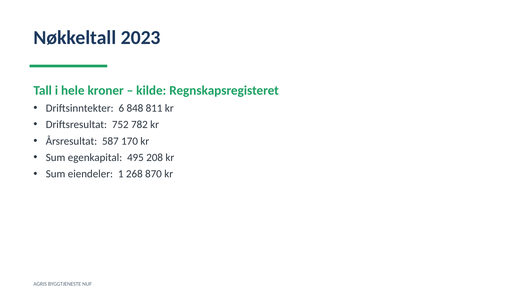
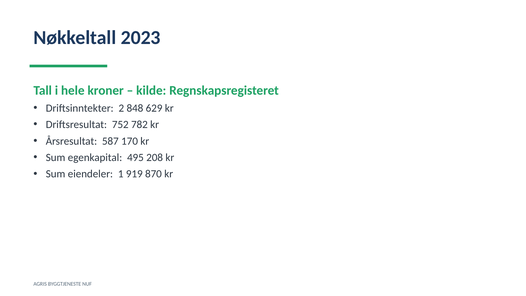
6: 6 -> 2
811: 811 -> 629
268: 268 -> 919
